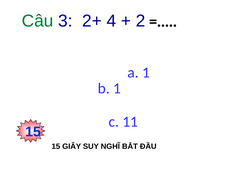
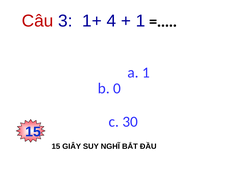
Câu colour: green -> red
2+: 2+ -> 1+
2 at (141, 21): 2 -> 1
b 1: 1 -> 0
c 11: 11 -> 30
